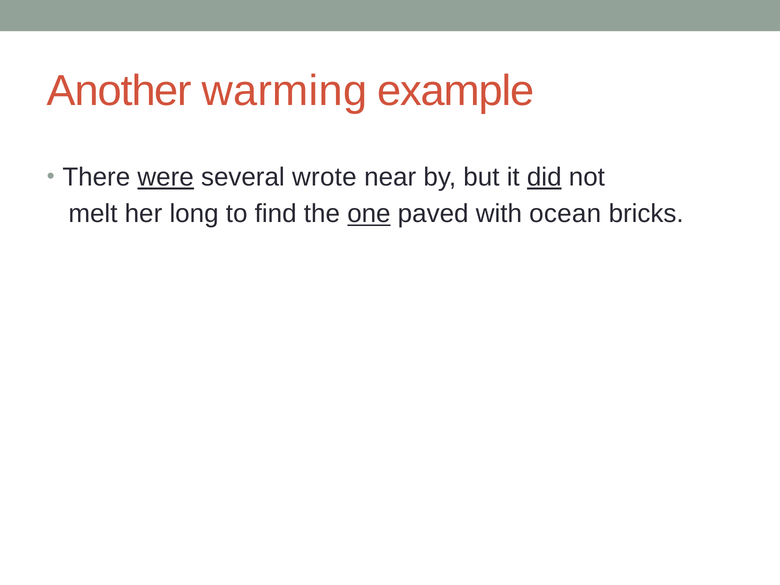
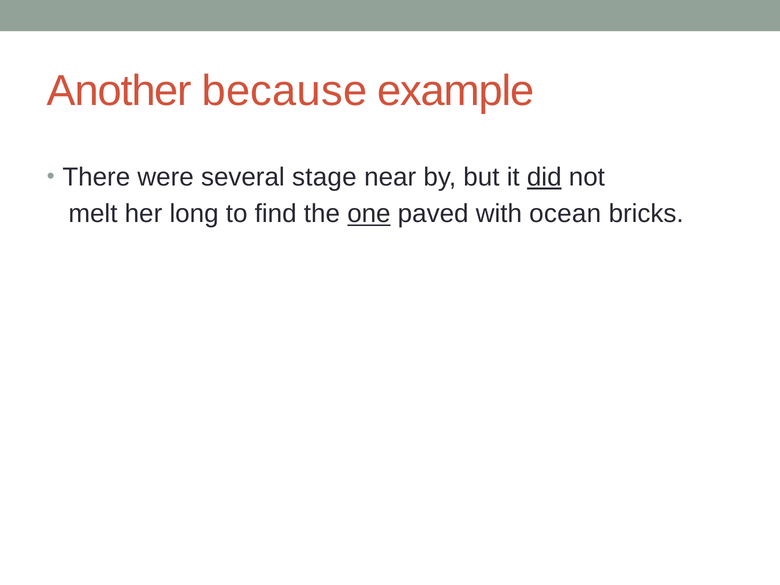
warming: warming -> because
were underline: present -> none
wrote: wrote -> stage
